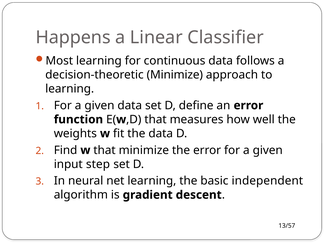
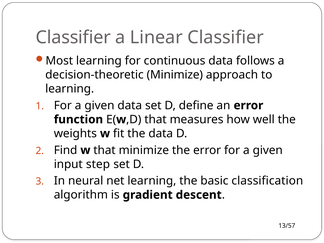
Happens at (73, 37): Happens -> Classifier
independent: independent -> classification
